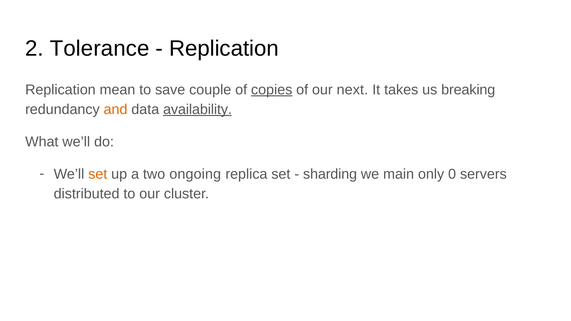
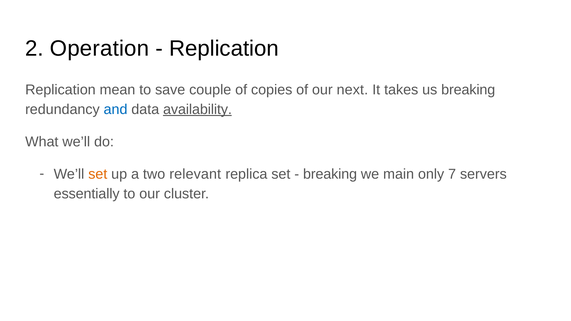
Tolerance: Tolerance -> Operation
copies underline: present -> none
and colour: orange -> blue
ongoing: ongoing -> relevant
sharding at (330, 174): sharding -> breaking
0: 0 -> 7
distributed: distributed -> essentially
